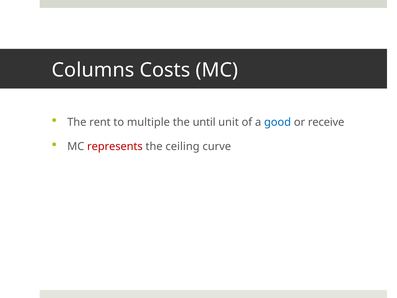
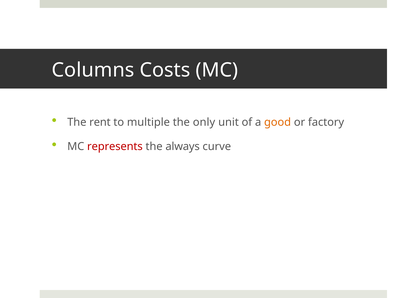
until: until -> only
good colour: blue -> orange
receive: receive -> factory
ceiling: ceiling -> always
